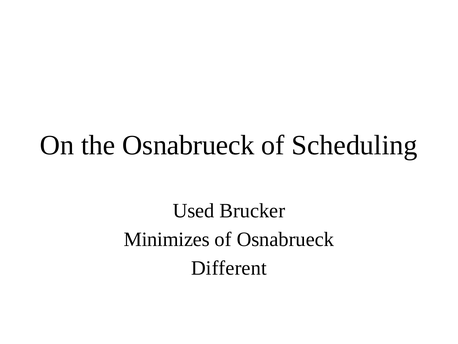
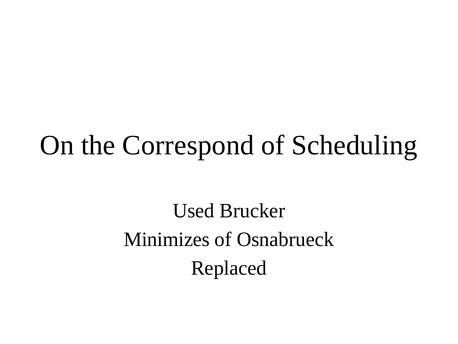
the Osnabrueck: Osnabrueck -> Correspond
Different: Different -> Replaced
